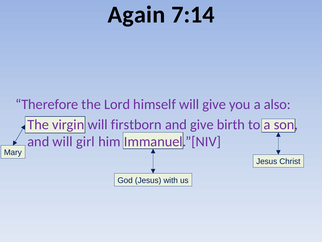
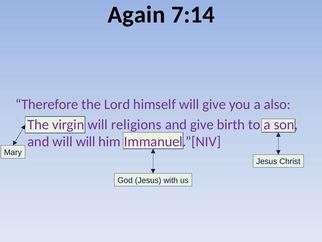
firstborn: firstborn -> religions
will girl: girl -> will
